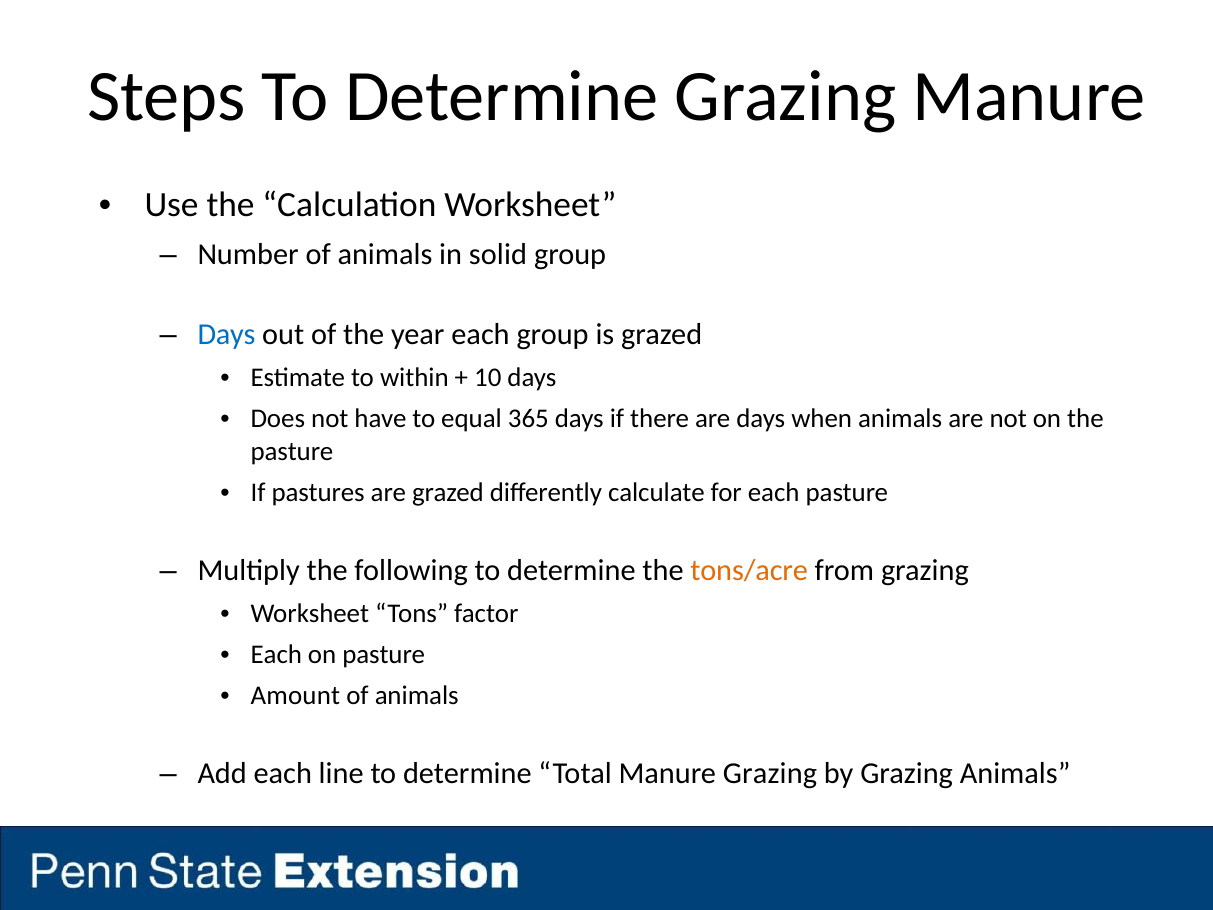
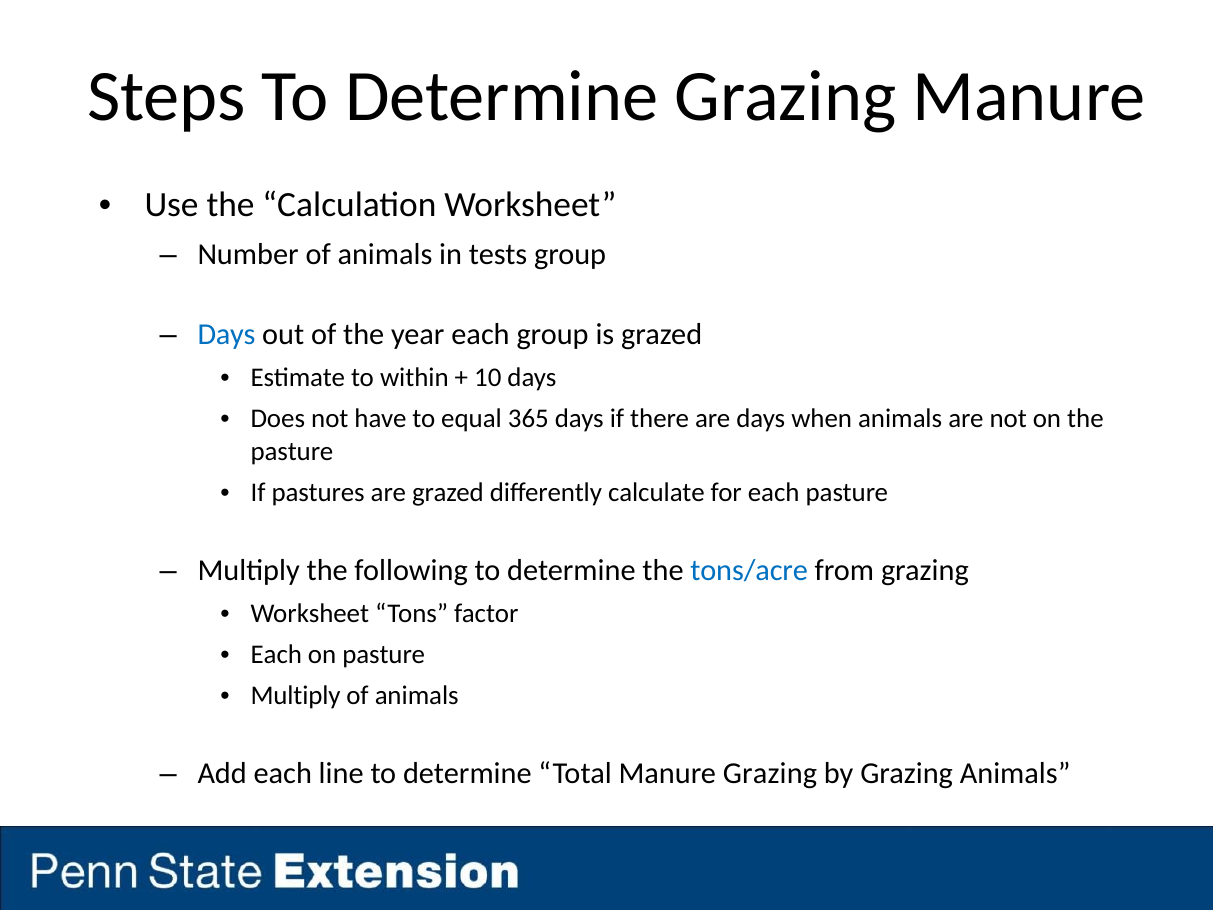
solid: solid -> tests
tons/acre colour: orange -> blue
Amount at (295, 695): Amount -> Multiply
